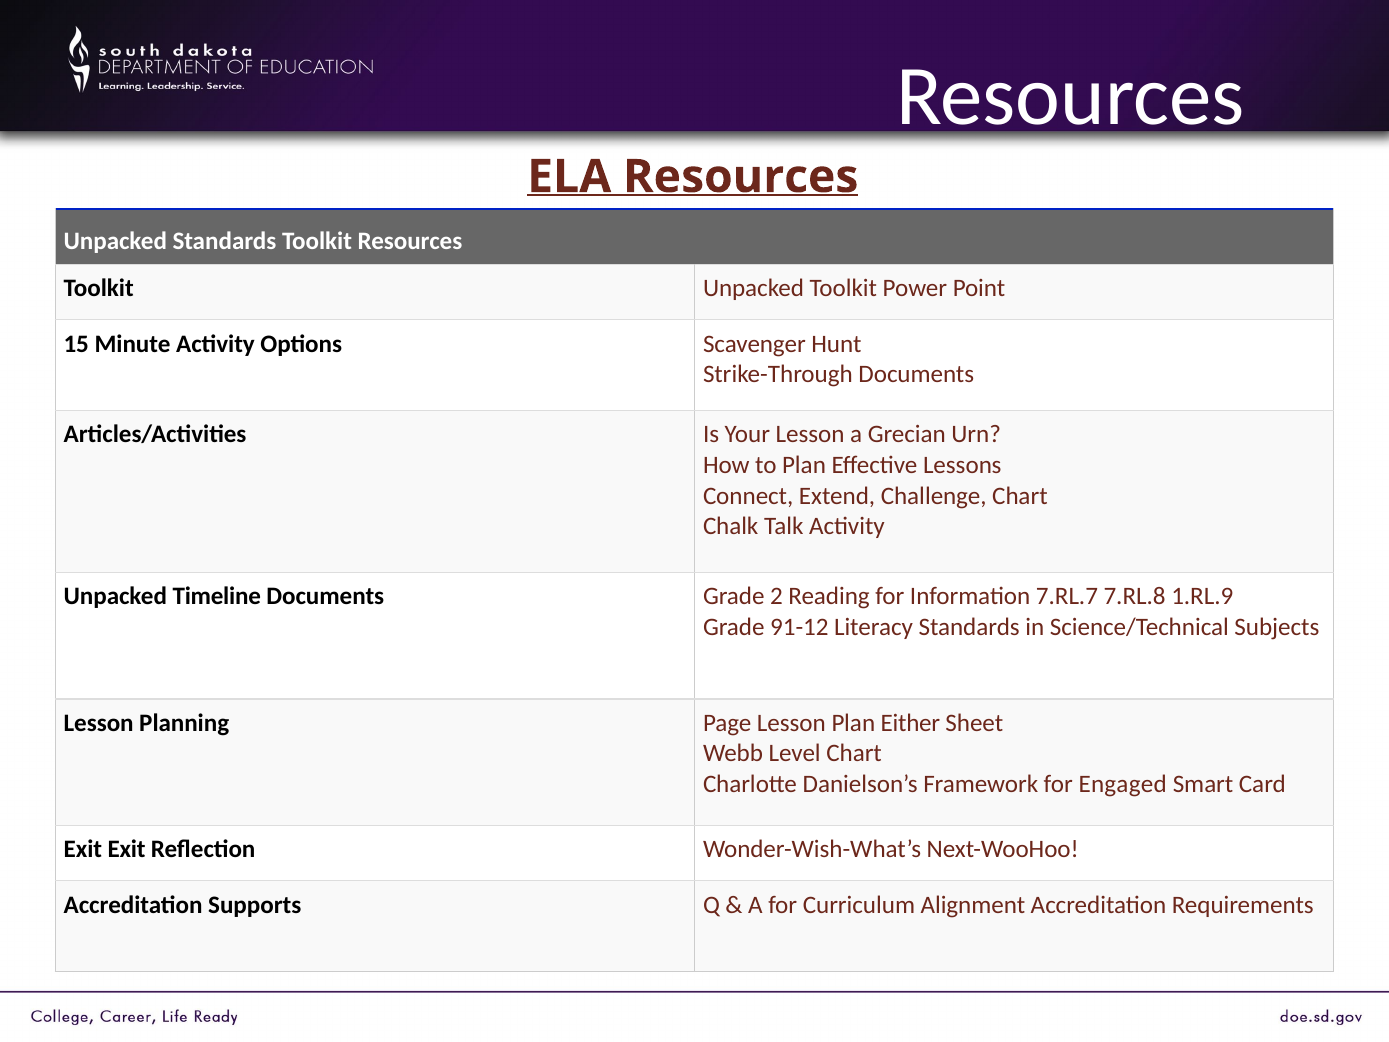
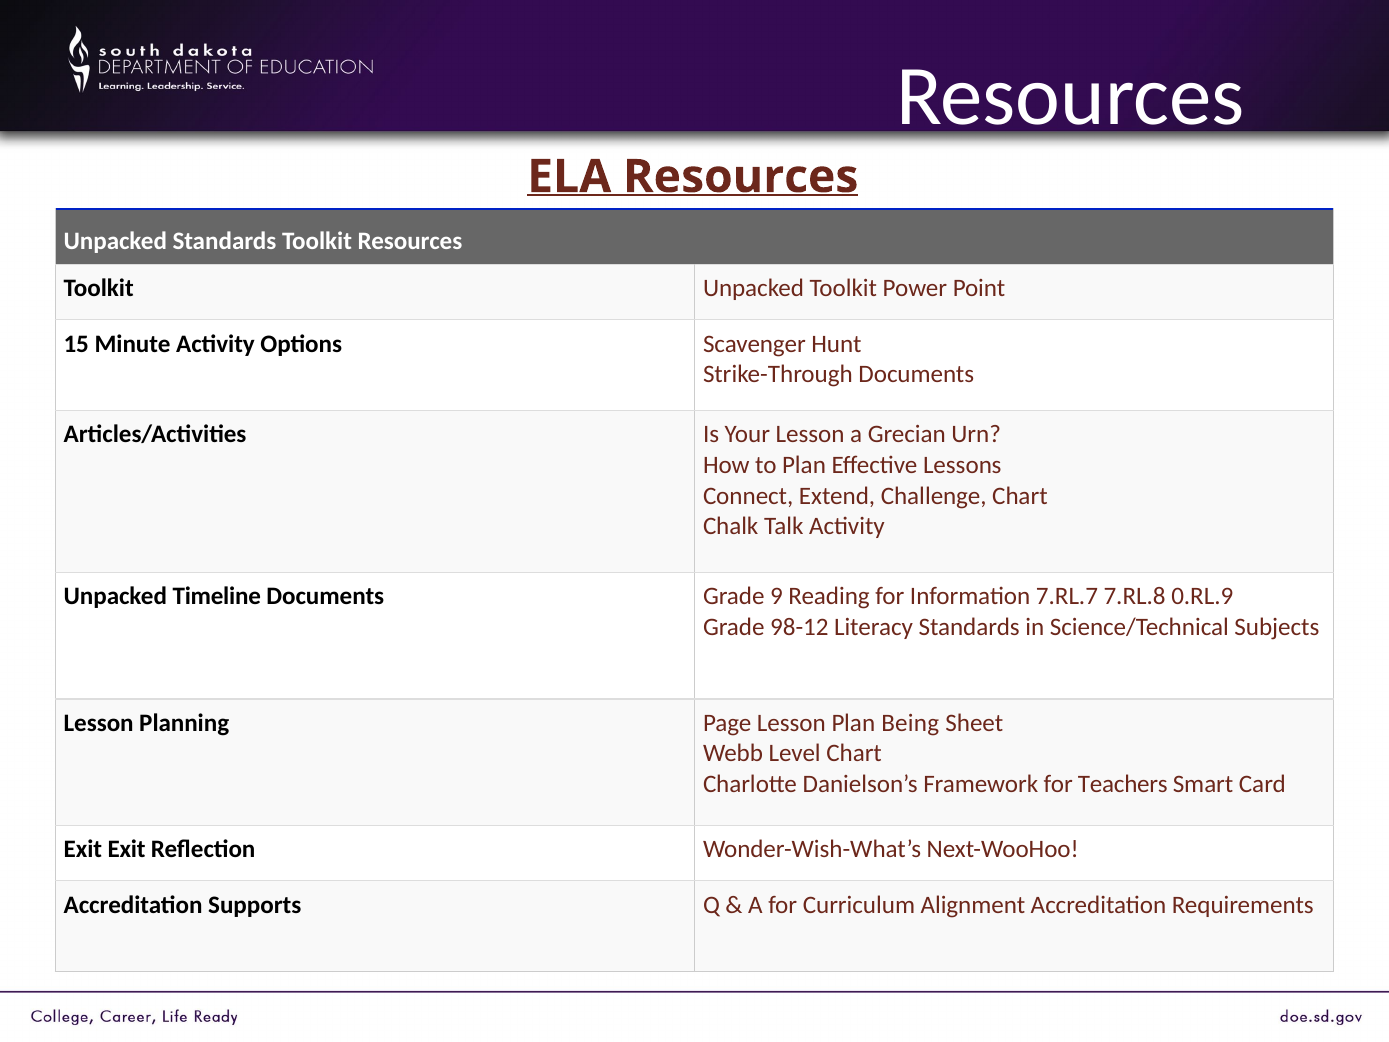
2: 2 -> 9
1.RL.9: 1.RL.9 -> 0.RL.9
91-12: 91-12 -> 98-12
Either: Either -> Being
Engaged: Engaged -> Teachers
